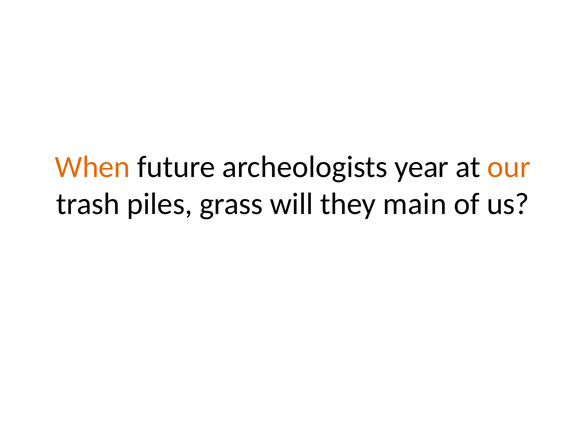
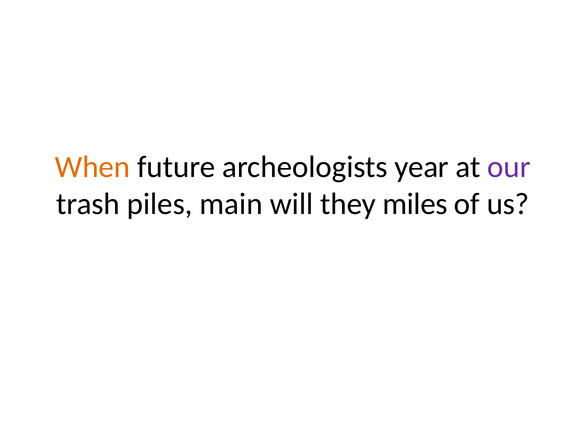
our colour: orange -> purple
grass: grass -> main
main: main -> miles
